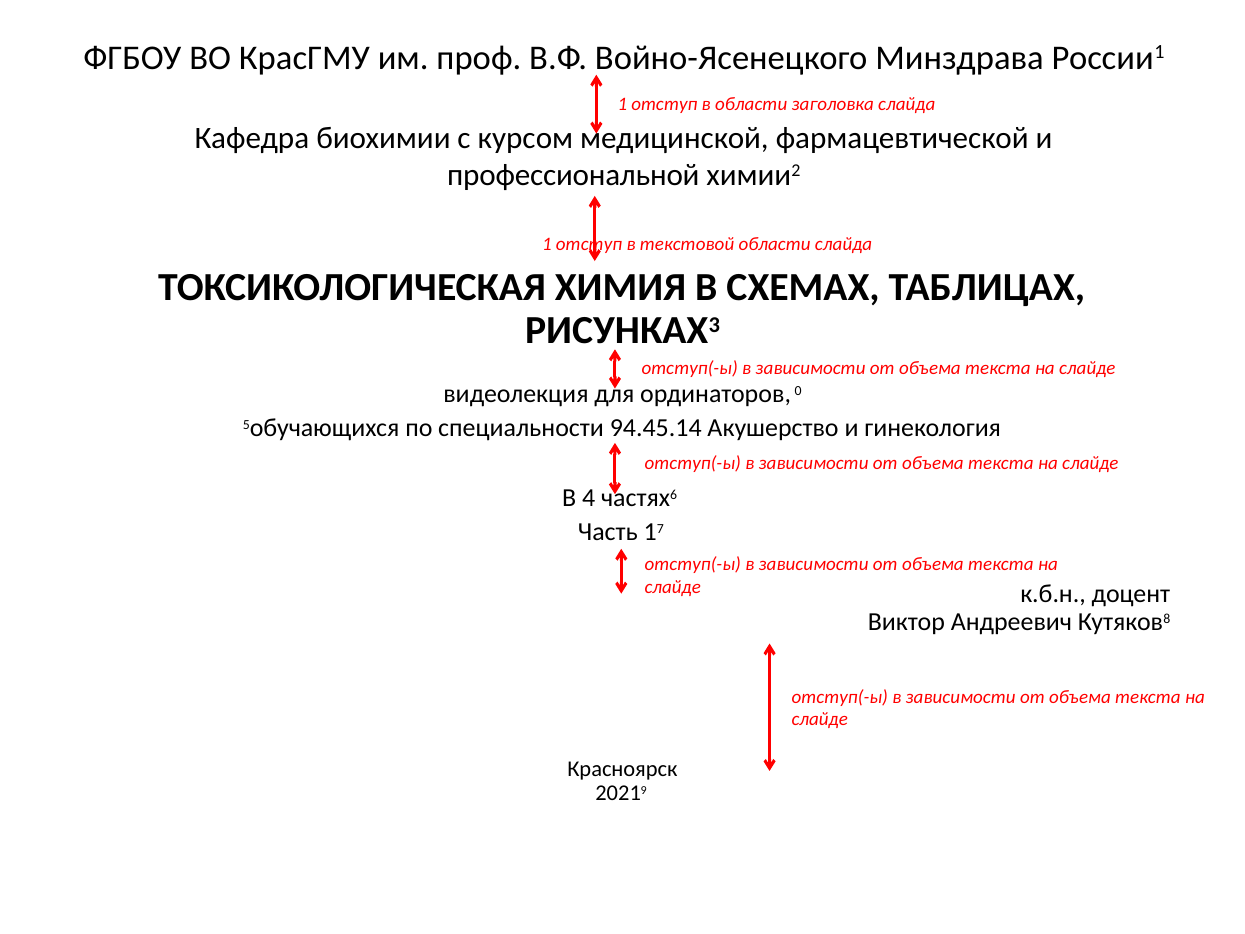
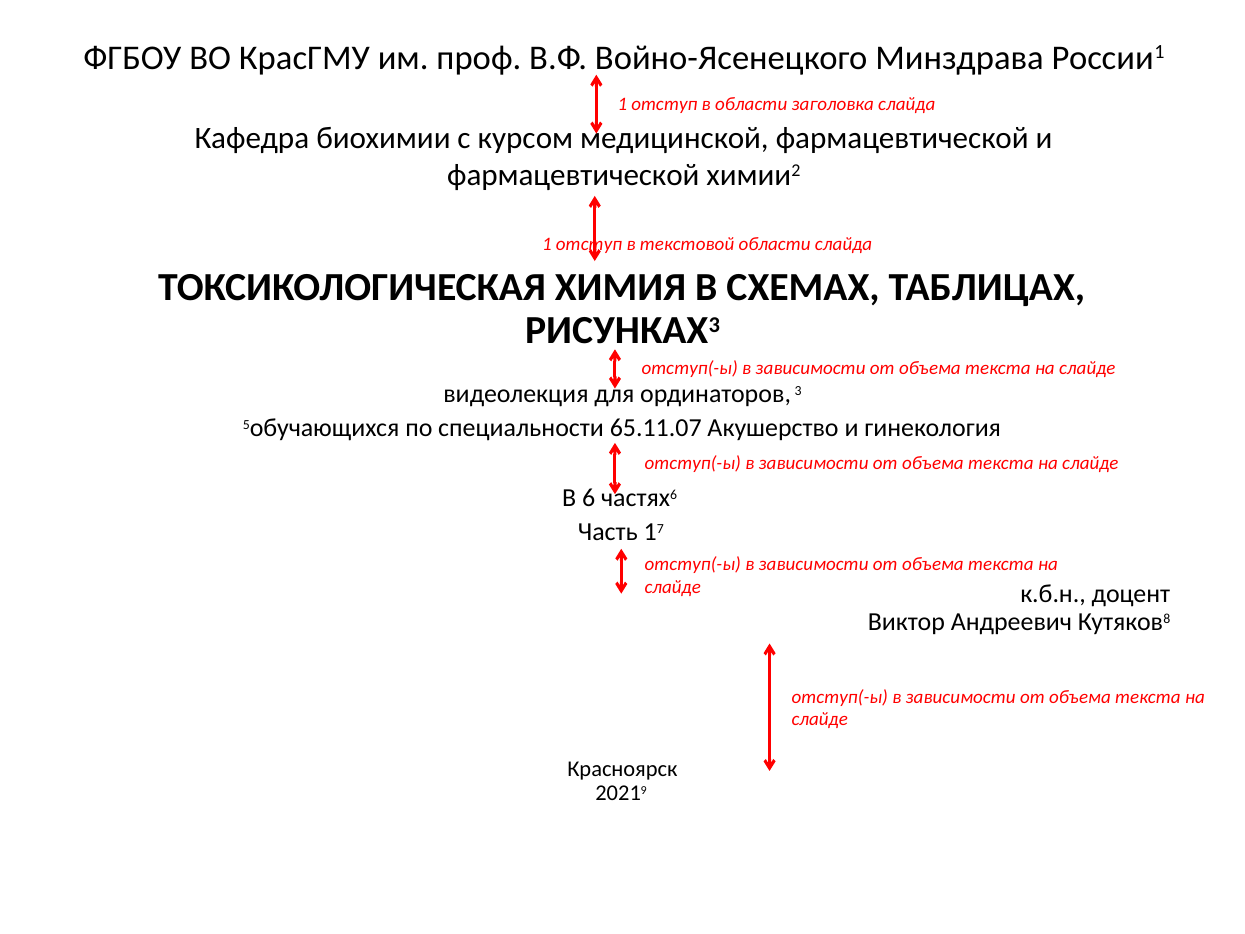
профессиональной at (573, 176): профессиональной -> фармацевтической
0: 0 -> 3
94.45.14: 94.45.14 -> 65.11.07
4: 4 -> 6
